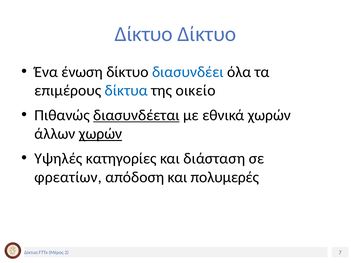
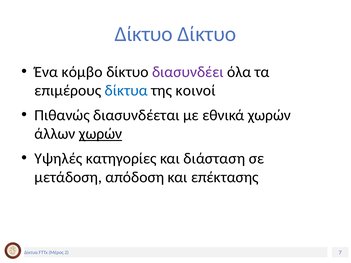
ένωση: ένωση -> κόμβο
διασυνδέει colour: blue -> purple
οικείο: οικείο -> κοινοί
διασυνδέεται underline: present -> none
φρεατίων: φρεατίων -> μετάδοση
πολυμερές: πολυμερές -> επέκτασης
